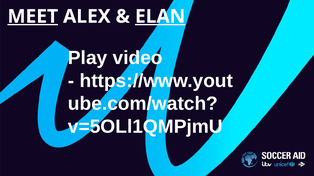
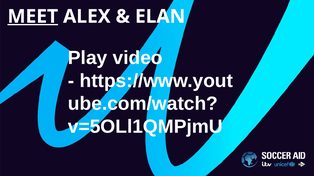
ELAN underline: present -> none
